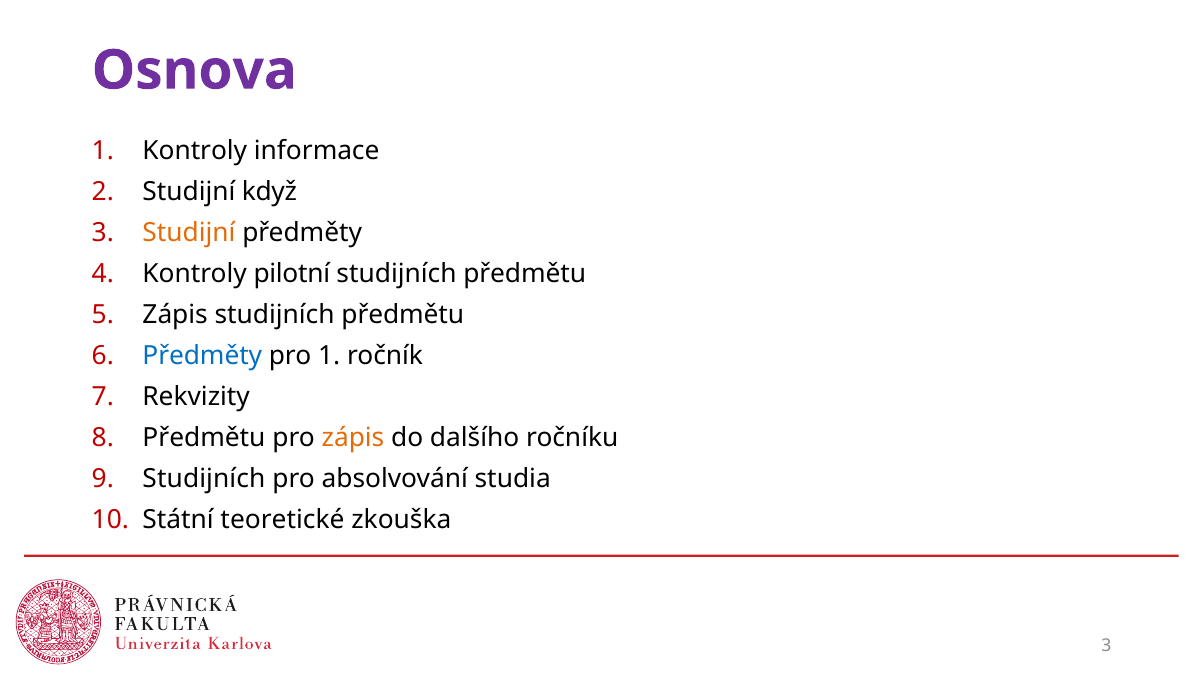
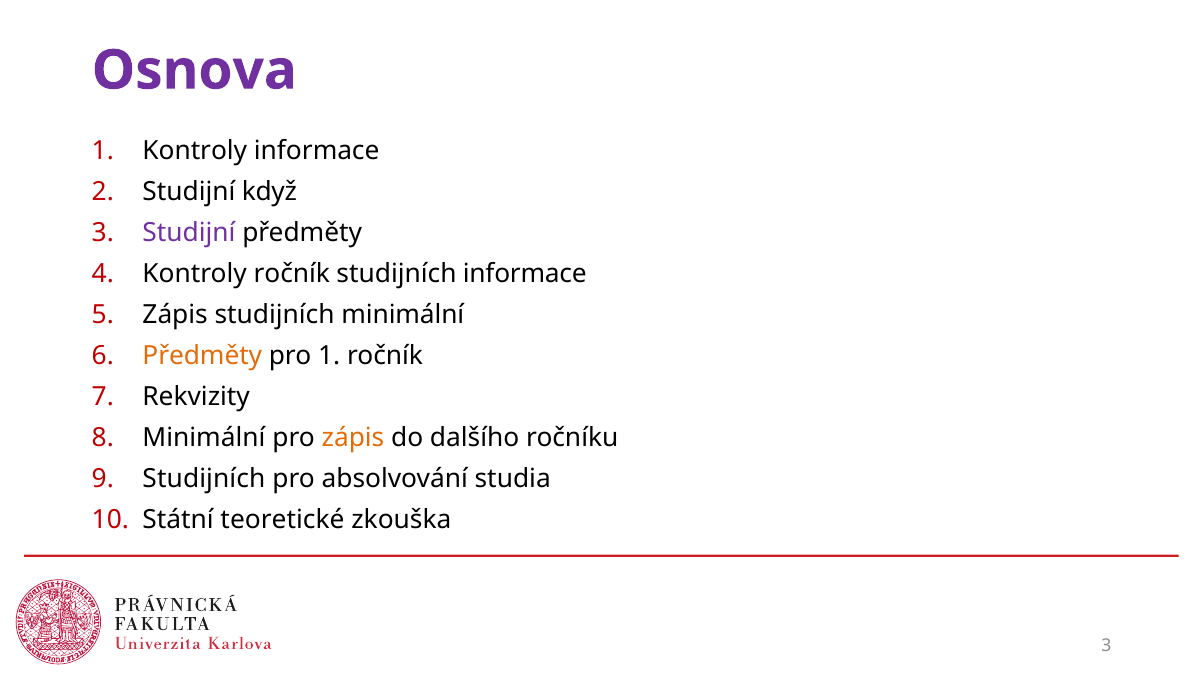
Studijní at (189, 232) colour: orange -> purple
Kontroly pilotní: pilotní -> ročník
předmětu at (525, 273): předmětu -> informace
Zápis studijních předmětu: předmětu -> minimální
Předměty at (202, 355) colour: blue -> orange
Předmětu at (204, 437): Předmětu -> Minimální
